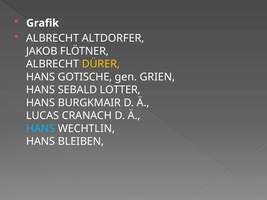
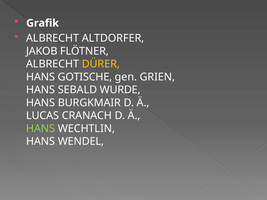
LOTTER: LOTTER -> WURDE
HANS at (41, 129) colour: light blue -> light green
BLEIBEN: BLEIBEN -> WENDEL
